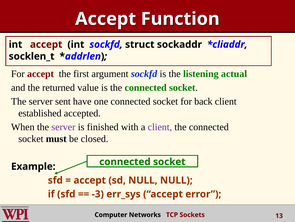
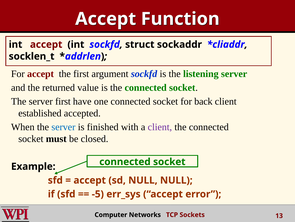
listening actual: actual -> server
server sent: sent -> first
server at (63, 127) colour: purple -> blue
-3: -3 -> -5
